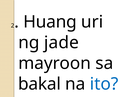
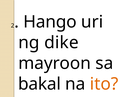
Huang: Huang -> Hango
jade: jade -> dike
ito colour: blue -> orange
